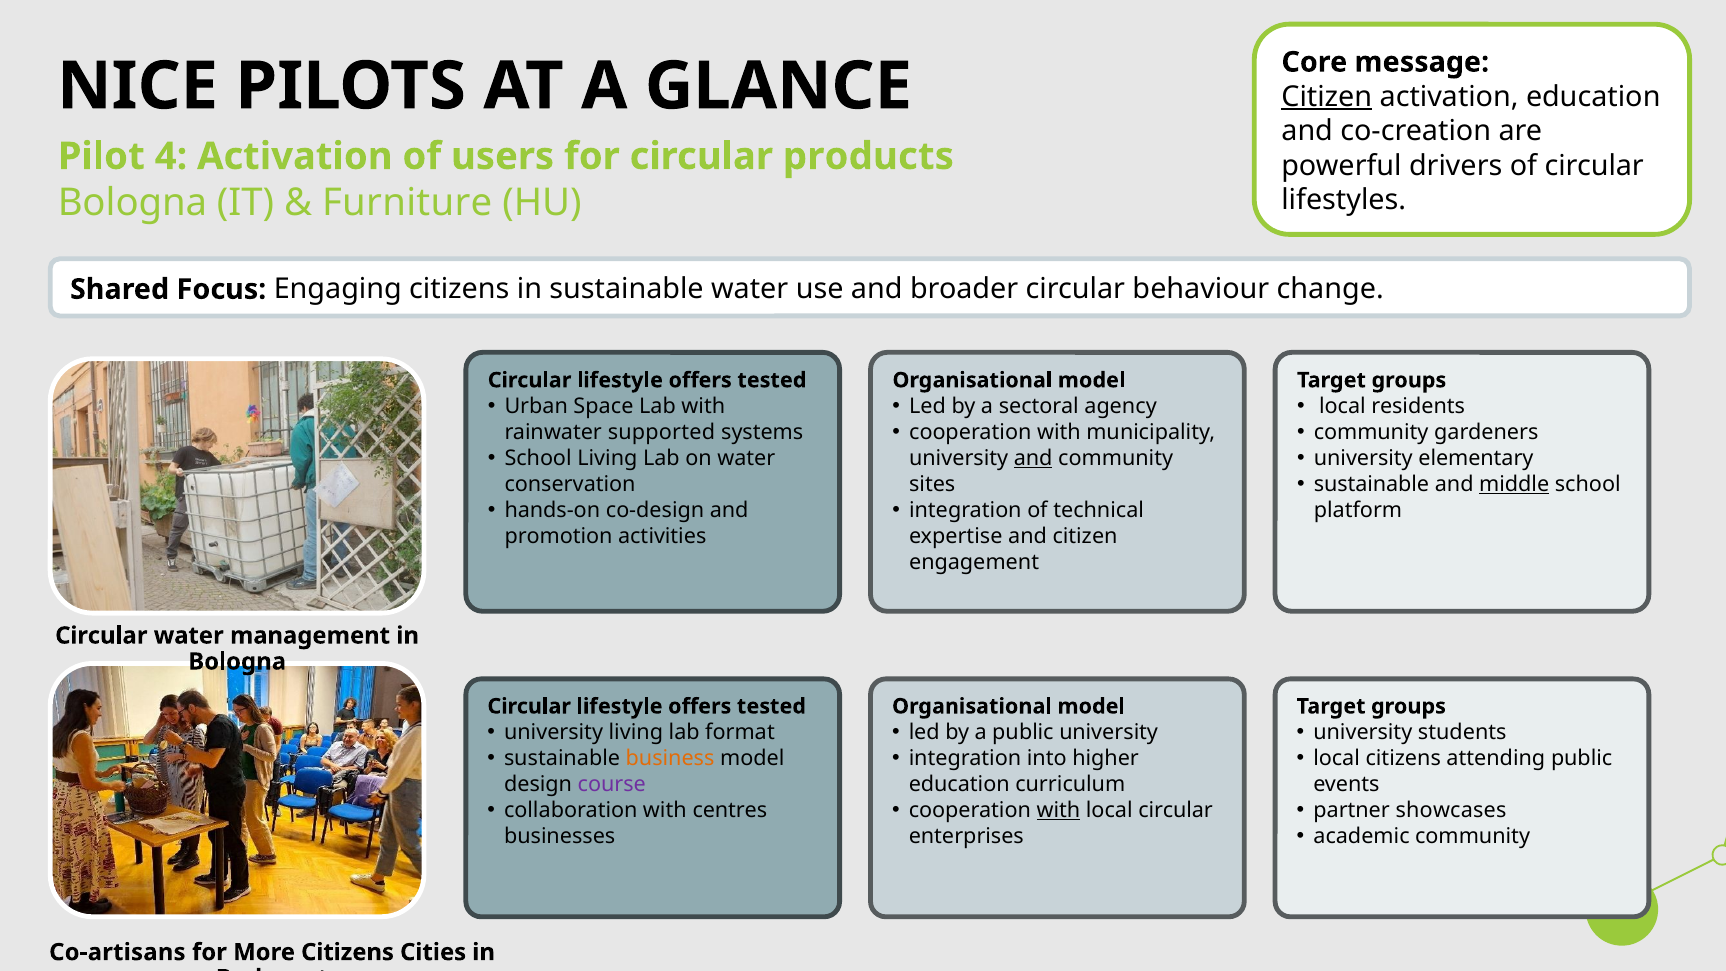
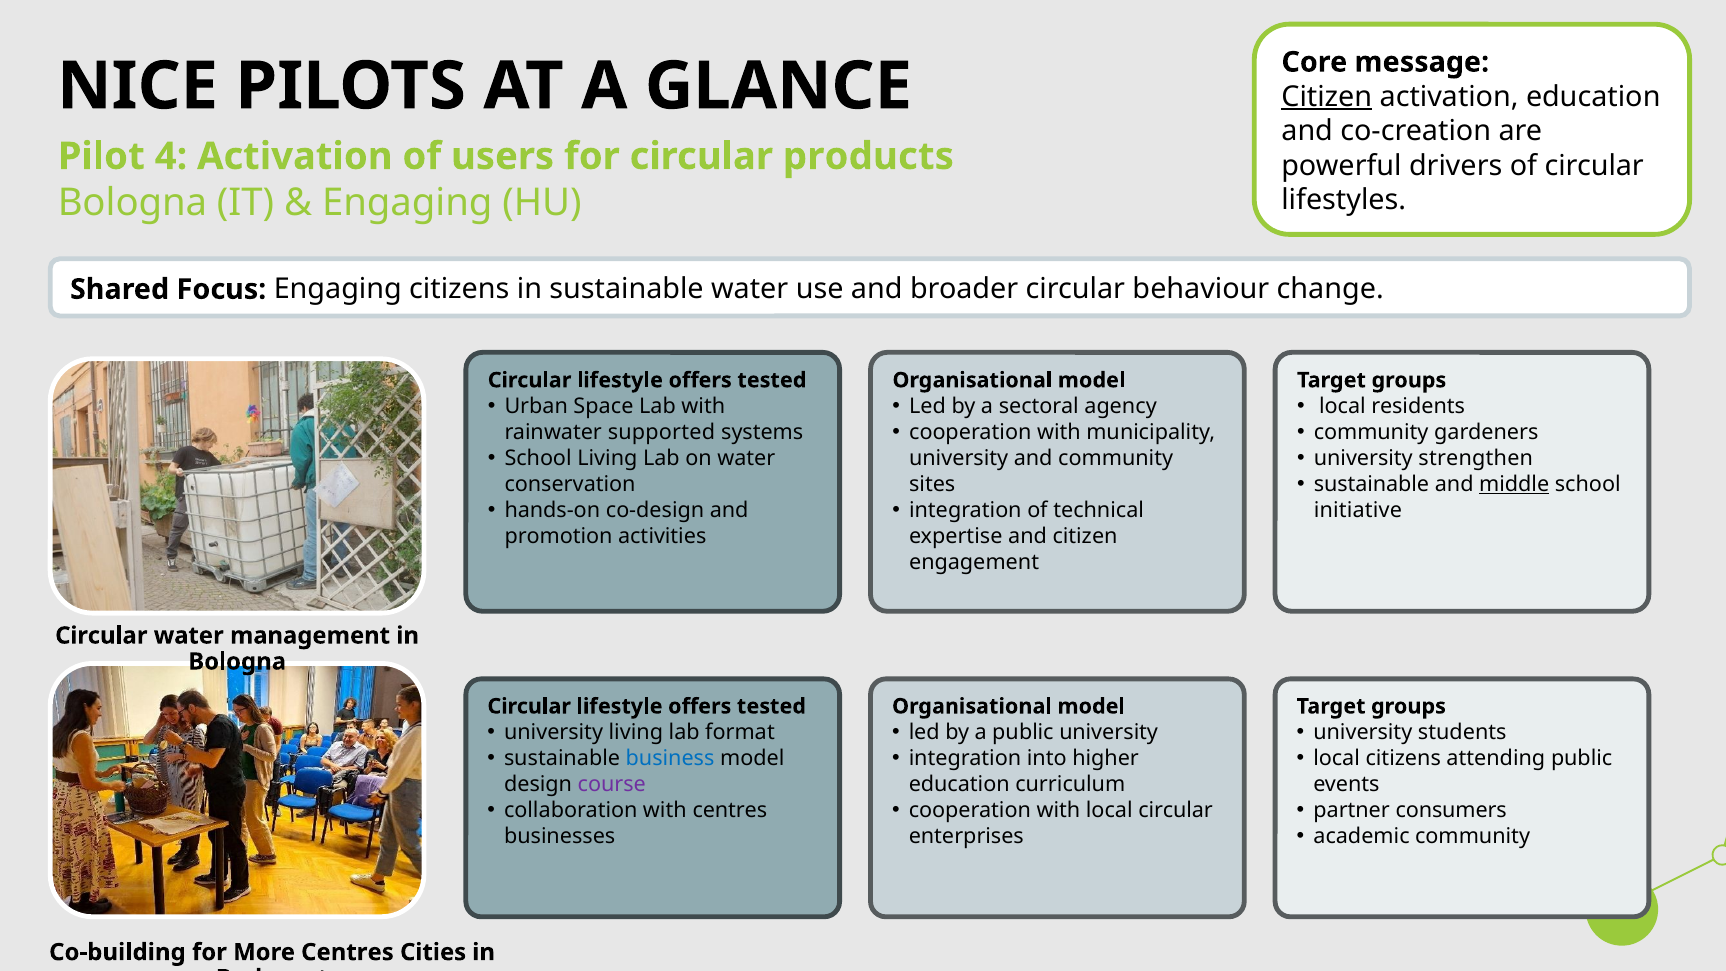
Furniture at (407, 202): Furniture -> Engaging
elementary: elementary -> strengthen
and at (1033, 458) underline: present -> none
platform: platform -> initiative
business colour: orange -> blue
with at (1058, 810) underline: present -> none
showcases: showcases -> consumers
Co-artisans: Co-artisans -> Co-building
More Citizens: Citizens -> Centres
